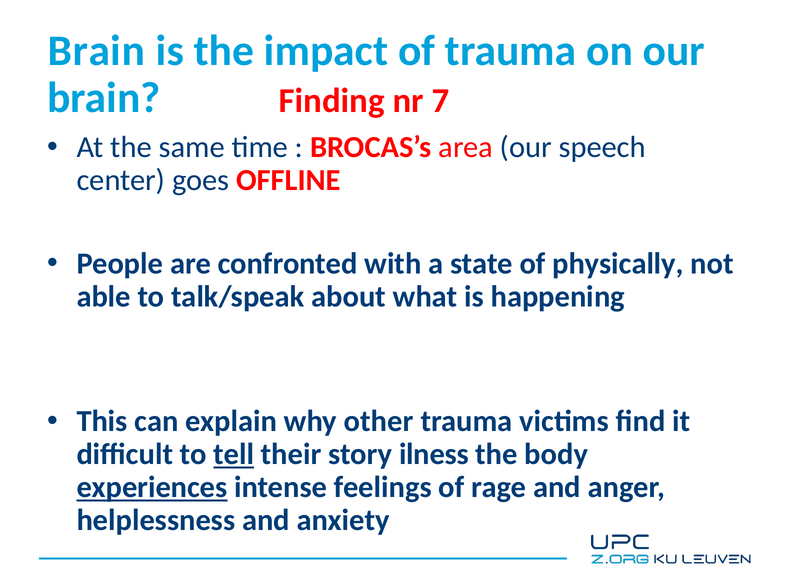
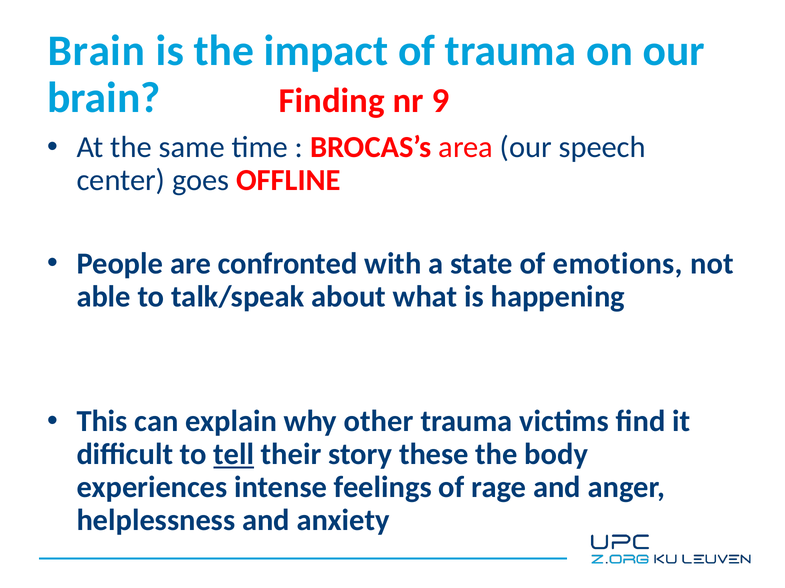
7: 7 -> 9
physically: physically -> emotions
ilness: ilness -> these
experiences underline: present -> none
